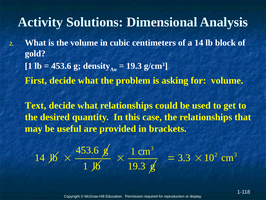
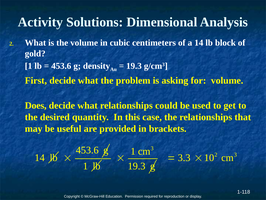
Text: Text -> Does
